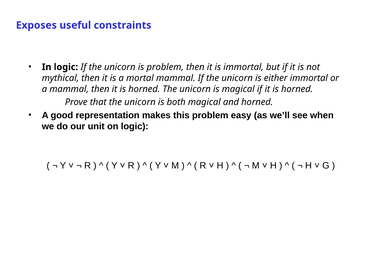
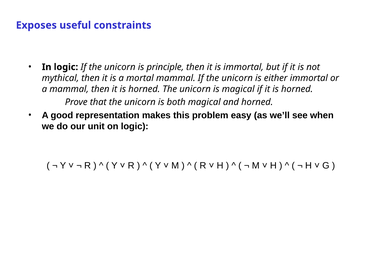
is problem: problem -> principle
